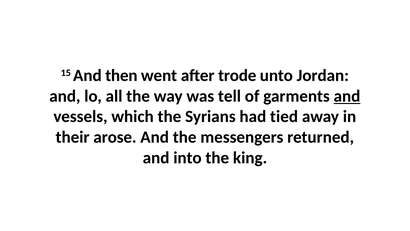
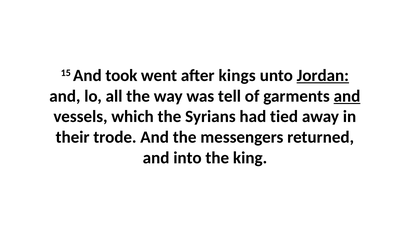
then: then -> took
trode: trode -> kings
Jordan underline: none -> present
arose: arose -> trode
